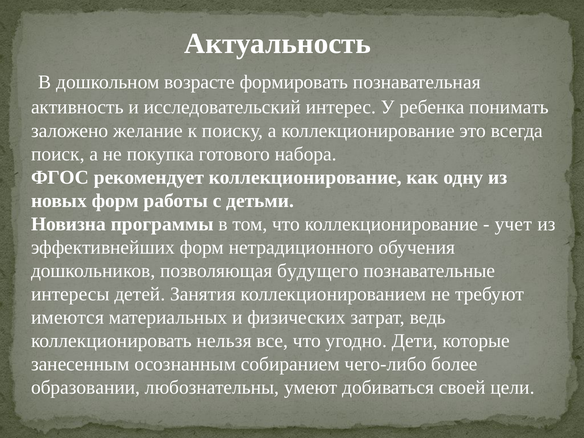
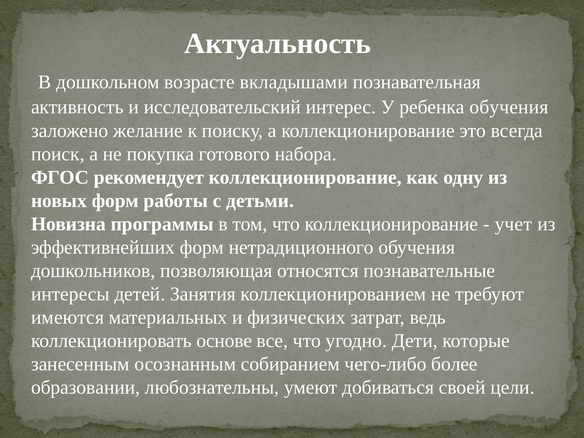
формировать: формировать -> вкладышами
ребенка понимать: понимать -> обучения
будущего: будущего -> относятся
нельзя: нельзя -> основе
